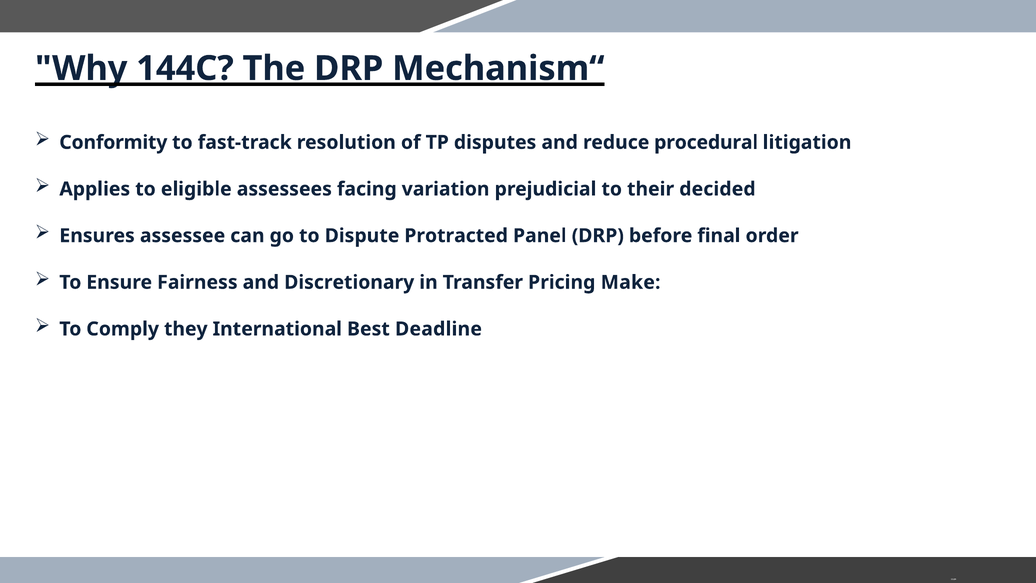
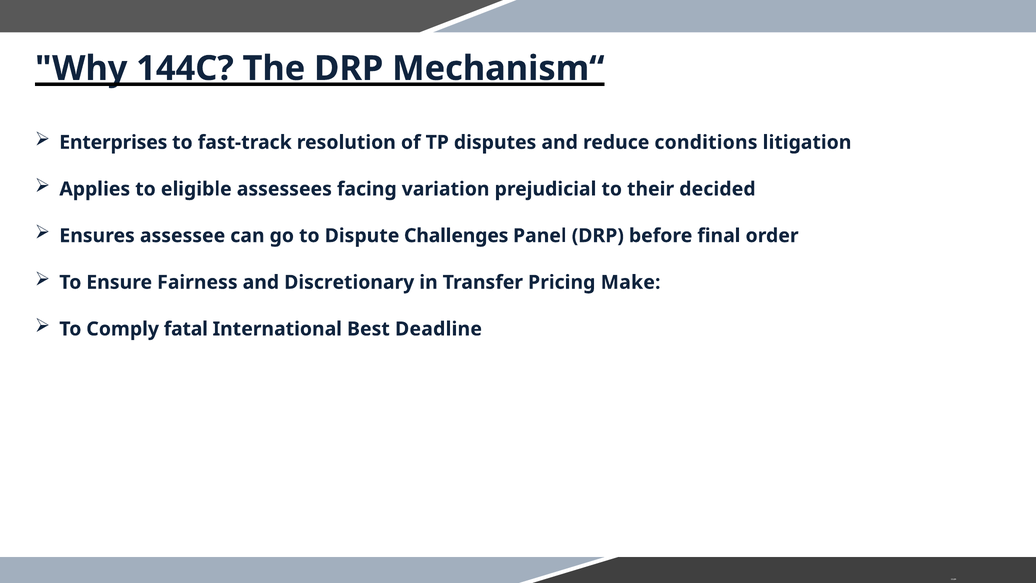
Conformity: Conformity -> Enterprises
procedural: procedural -> conditions
Protracted: Protracted -> Challenges
they: they -> fatal
